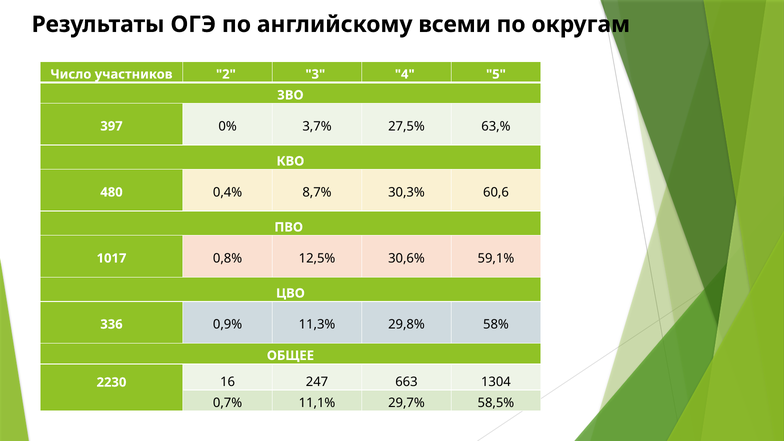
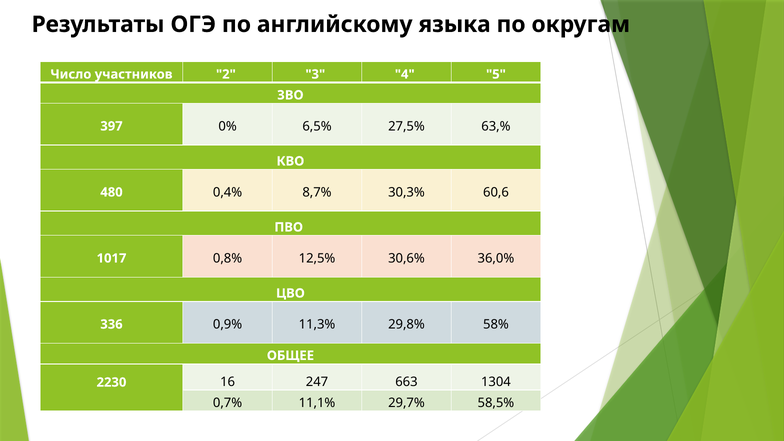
всеми: всеми -> языка
3,7%: 3,7% -> 6,5%
59,1%: 59,1% -> 36,0%
